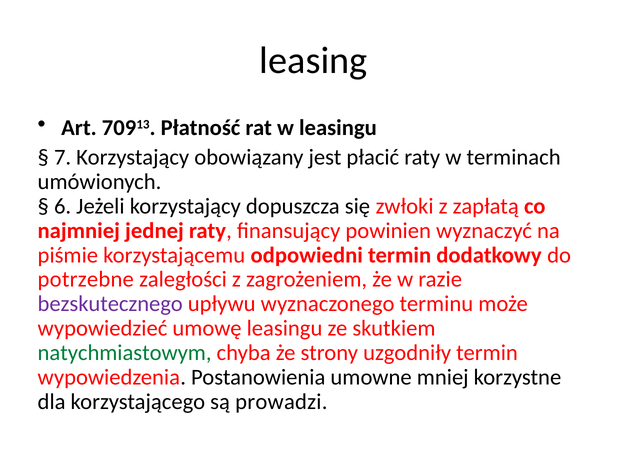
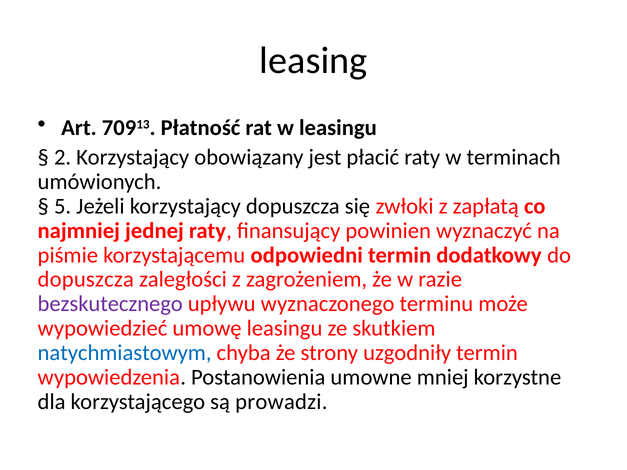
7: 7 -> 2
6: 6 -> 5
potrzebne at (86, 280): potrzebne -> dopuszcza
natychmiastowym colour: green -> blue
